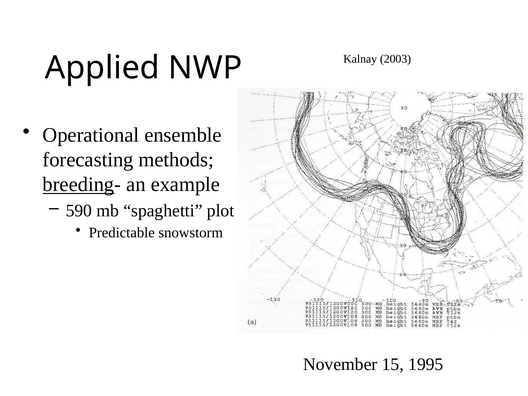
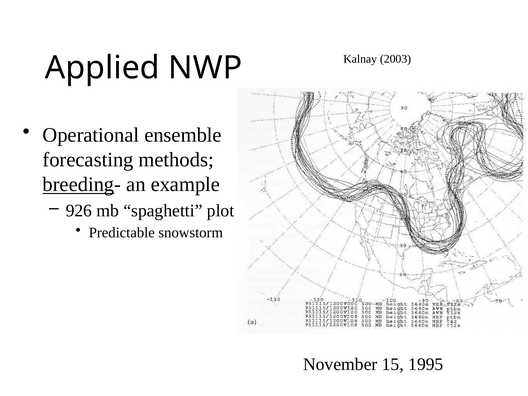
590: 590 -> 926
